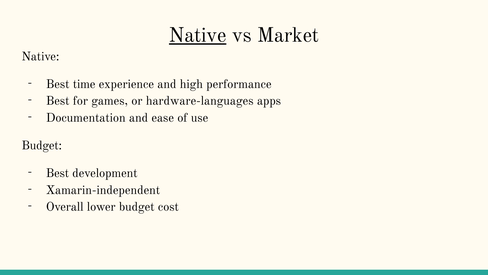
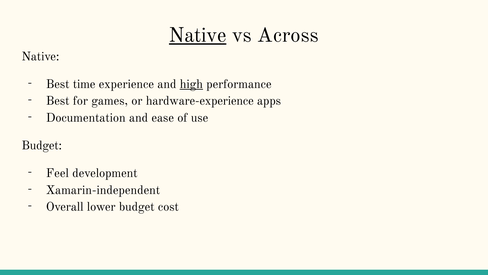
Market: Market -> Across
high underline: none -> present
hardware-languages: hardware-languages -> hardware-experience
Best at (57, 173): Best -> Feel
